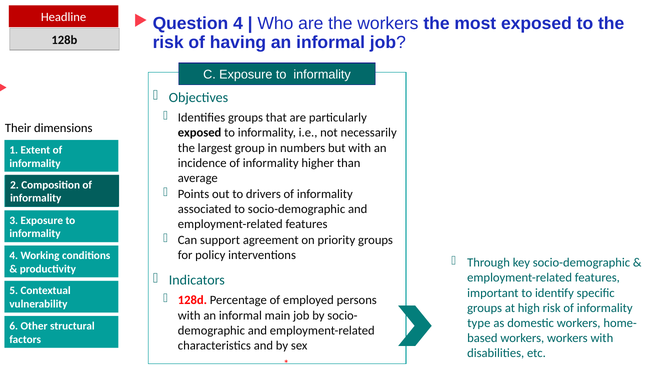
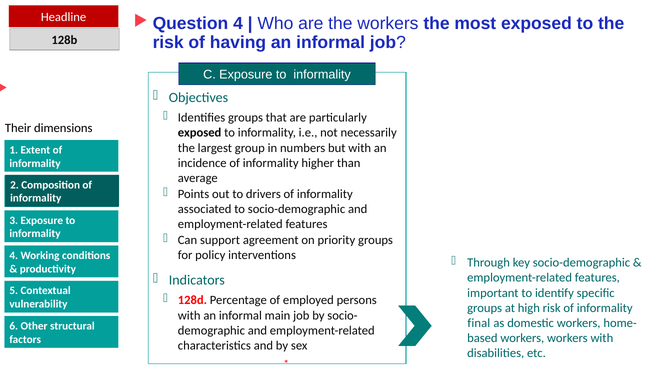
type: type -> final
